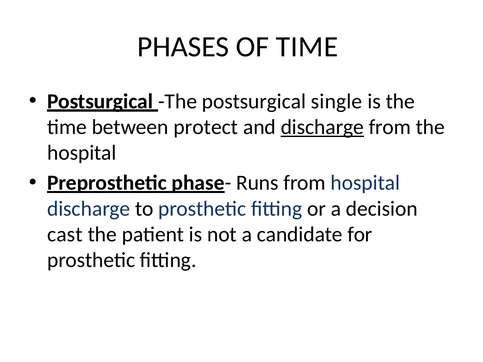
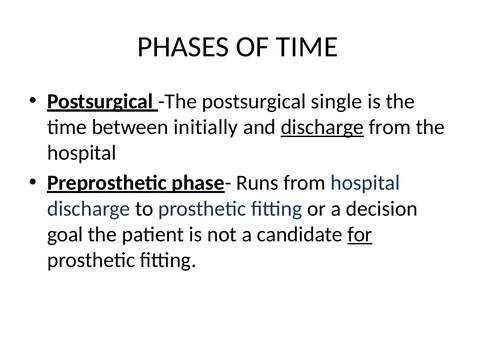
protect: protect -> initially
cast: cast -> goal
for underline: none -> present
